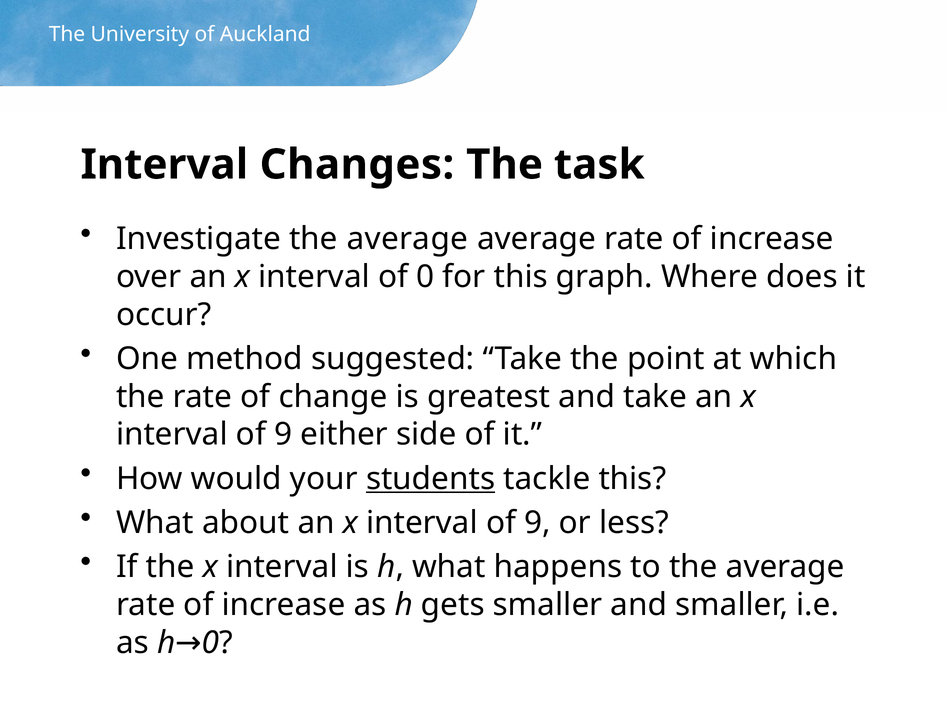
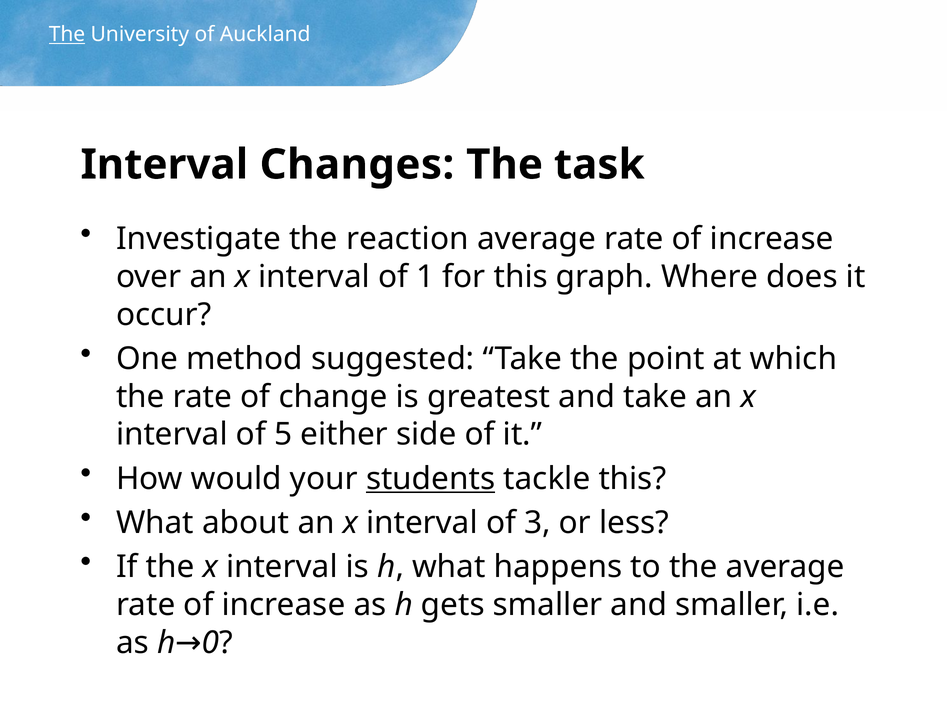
The at (67, 35) underline: none -> present
Investigate the average: average -> reaction
of 0: 0 -> 1
9 at (283, 435): 9 -> 5
9 at (537, 523): 9 -> 3
